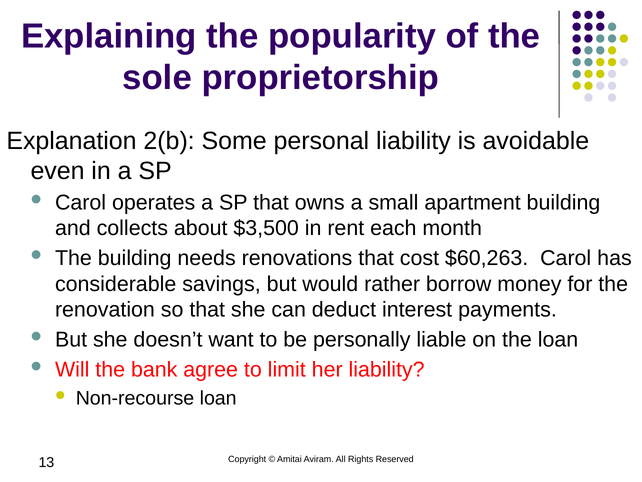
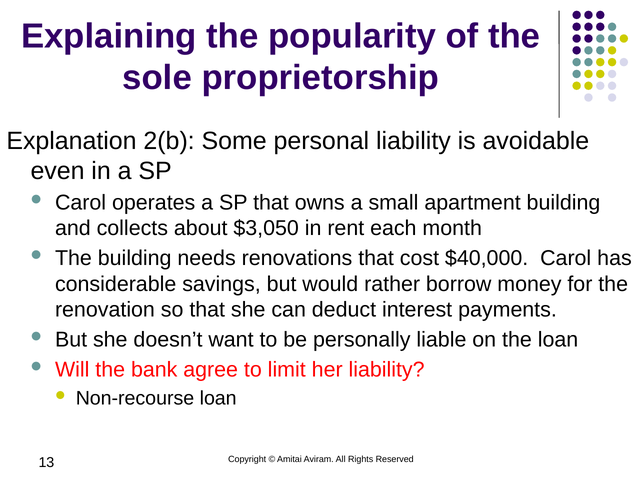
$3,500: $3,500 -> $3,050
$60,263: $60,263 -> $40,000
